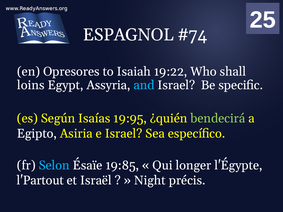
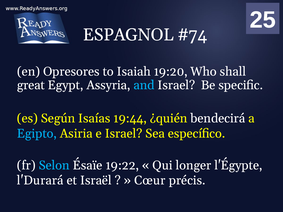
19:22: 19:22 -> 19:20
loins: loins -> great
19:95: 19:95 -> 19:44
bendecirá colour: light green -> white
Egipto colour: white -> light blue
19:85: 19:85 -> 19:22
l'Partout: l'Partout -> l'Durará
Night: Night -> Cœur
